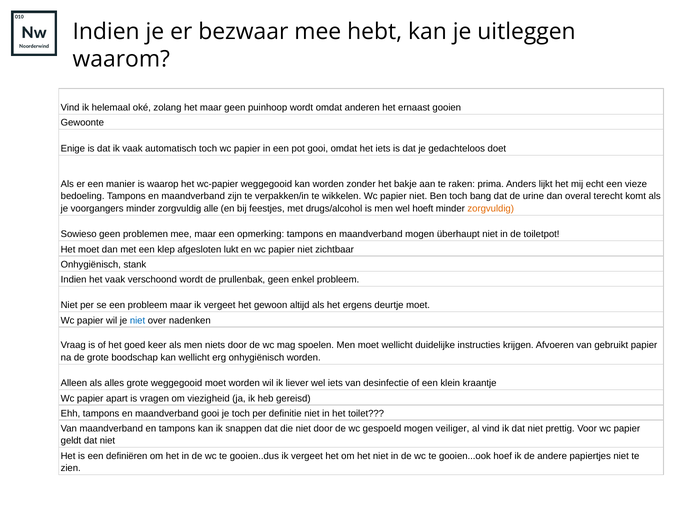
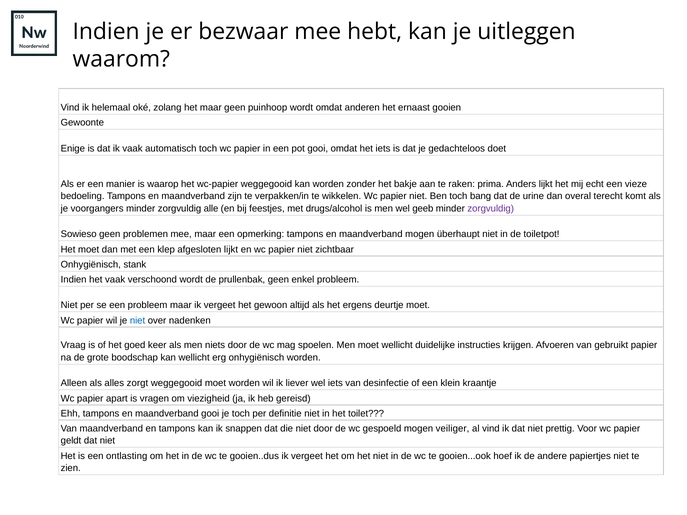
hoeft: hoeft -> geeb
zorgvuldig at (491, 209) colour: orange -> purple
afgesloten lukt: lukt -> lijkt
alles grote: grote -> zorgt
definiëren: definiëren -> ontlasting
